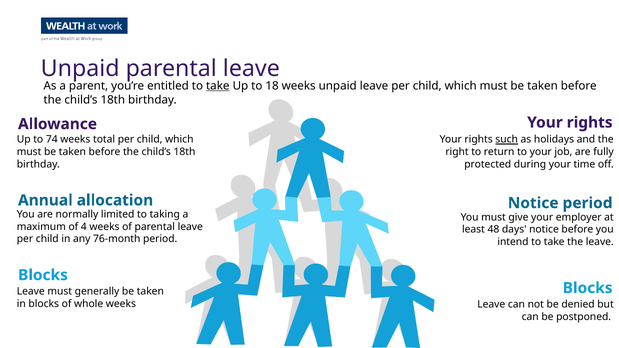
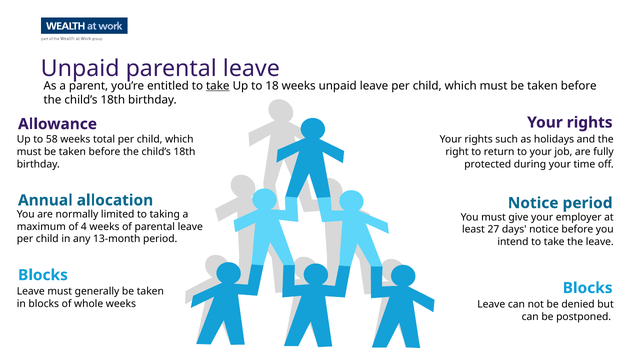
74: 74 -> 58
such underline: present -> none
48: 48 -> 27
76-month: 76-month -> 13-month
